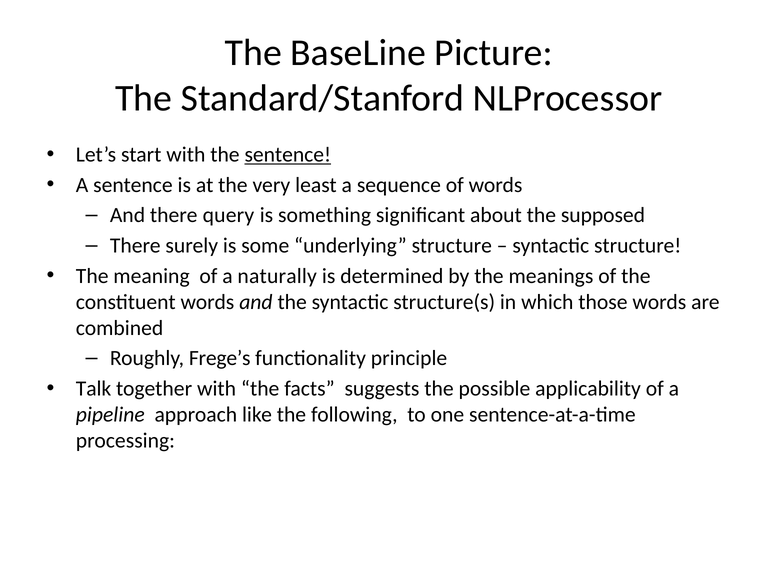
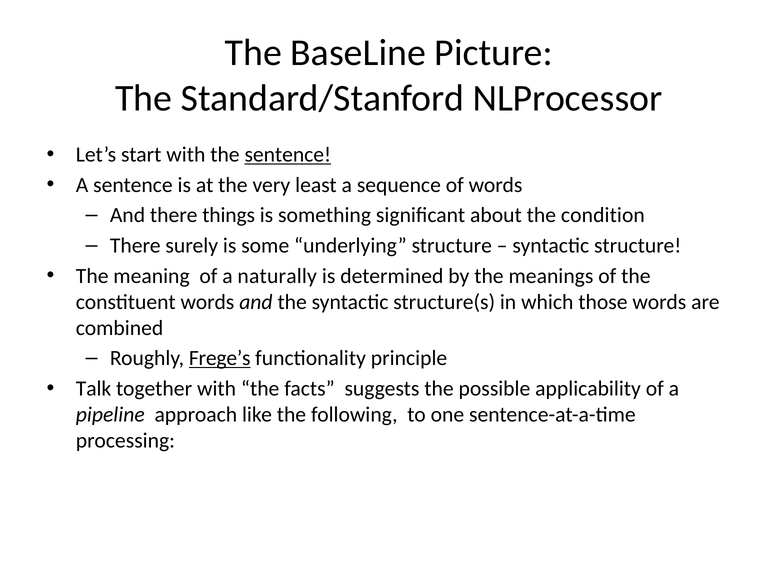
query: query -> things
supposed: supposed -> condition
Frege’s underline: none -> present
